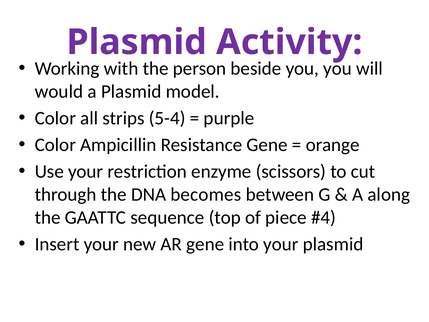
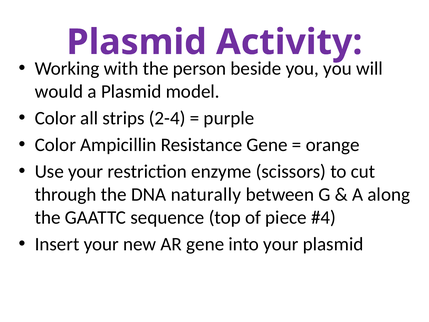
5-4: 5-4 -> 2-4
becomes: becomes -> naturally
